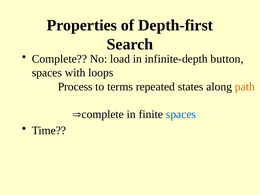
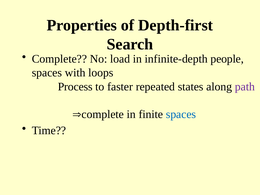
button: button -> people
terms: terms -> faster
path colour: orange -> purple
